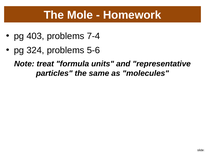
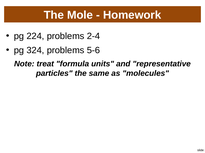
403: 403 -> 224
7-4: 7-4 -> 2-4
